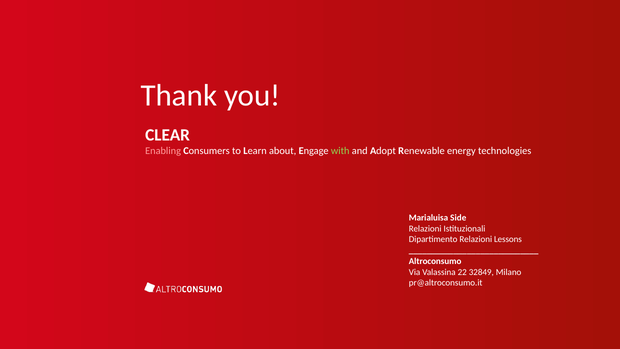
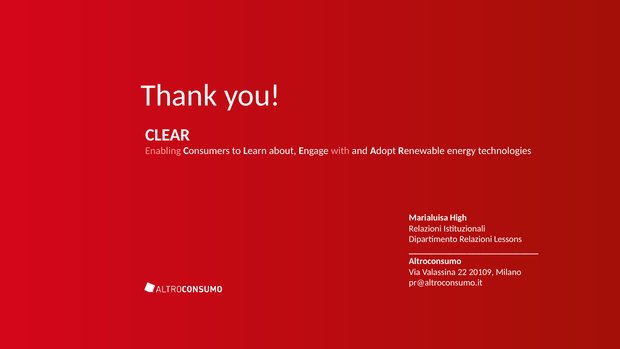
with colour: light green -> pink
Side: Side -> High
32849: 32849 -> 20109
